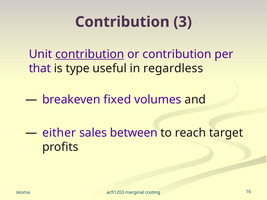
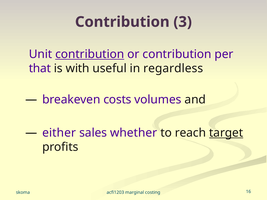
type: type -> with
fixed: fixed -> costs
between: between -> whether
target underline: none -> present
